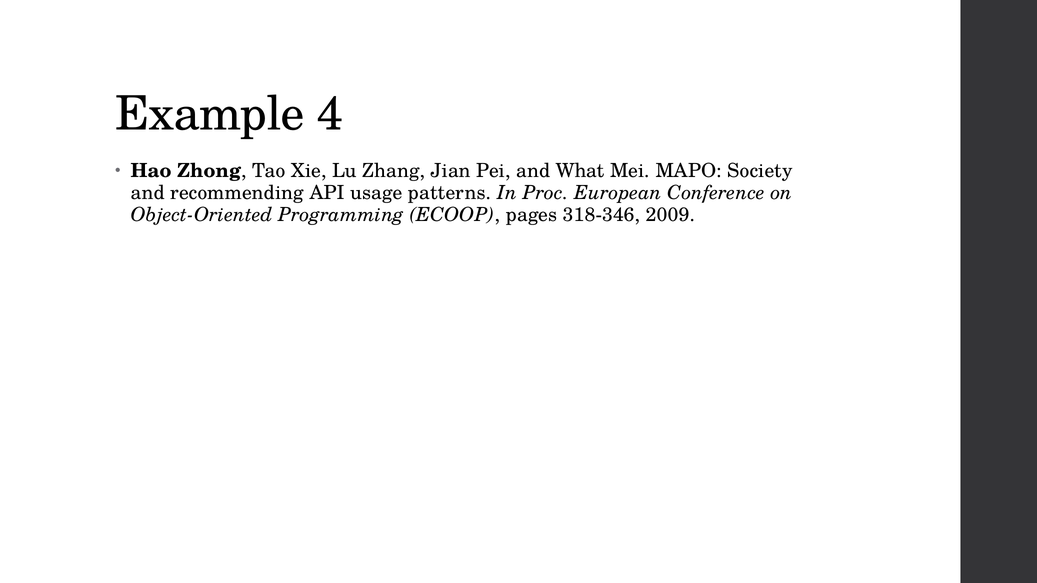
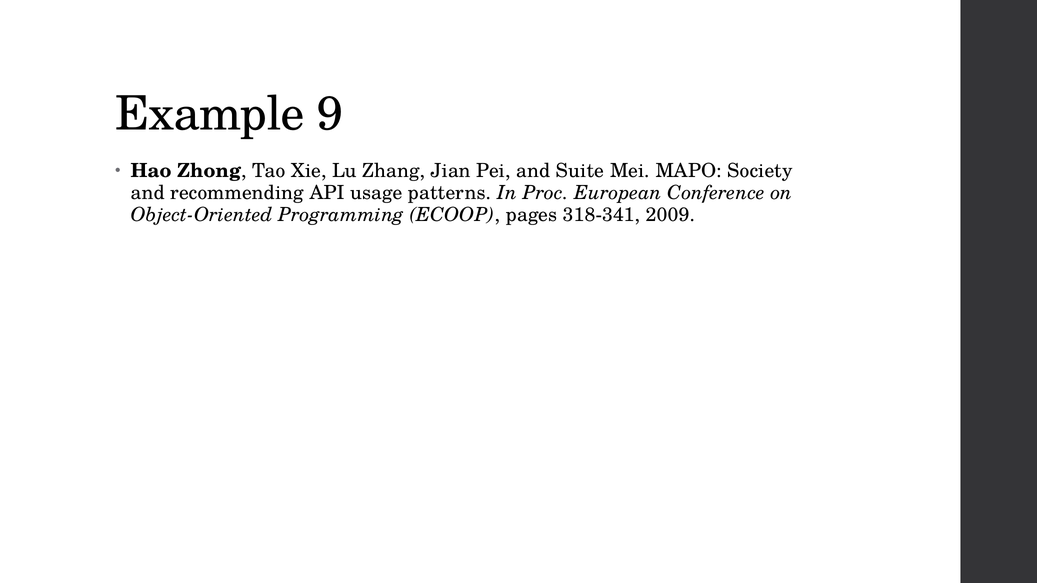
4: 4 -> 9
What: What -> Suite
318-346: 318-346 -> 318-341
